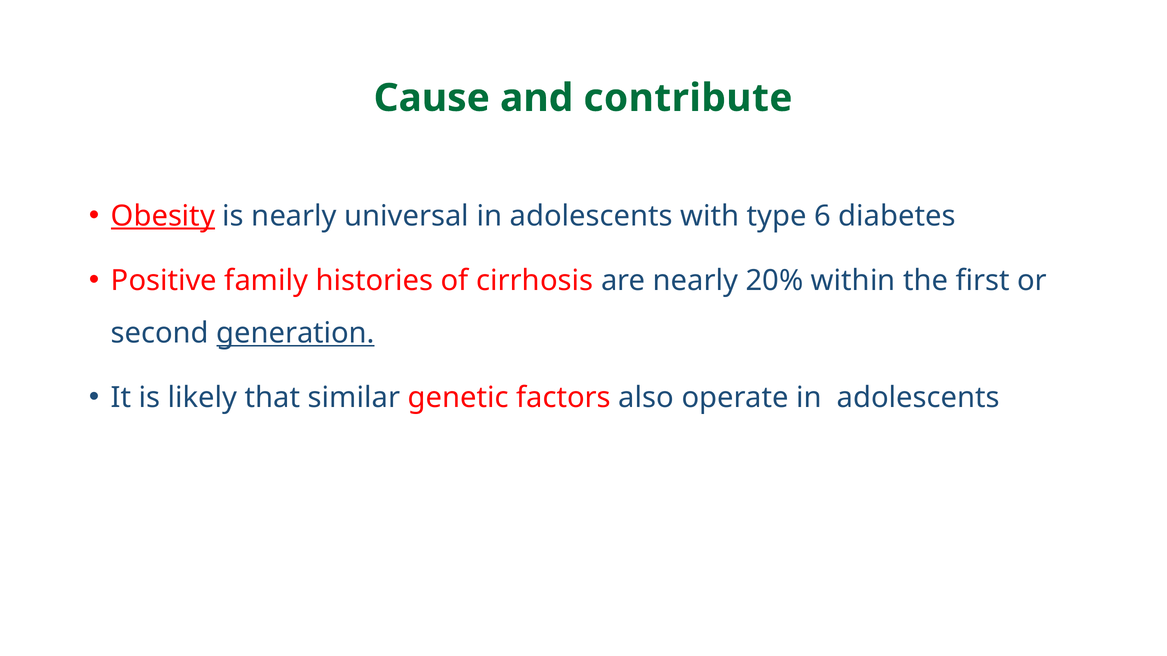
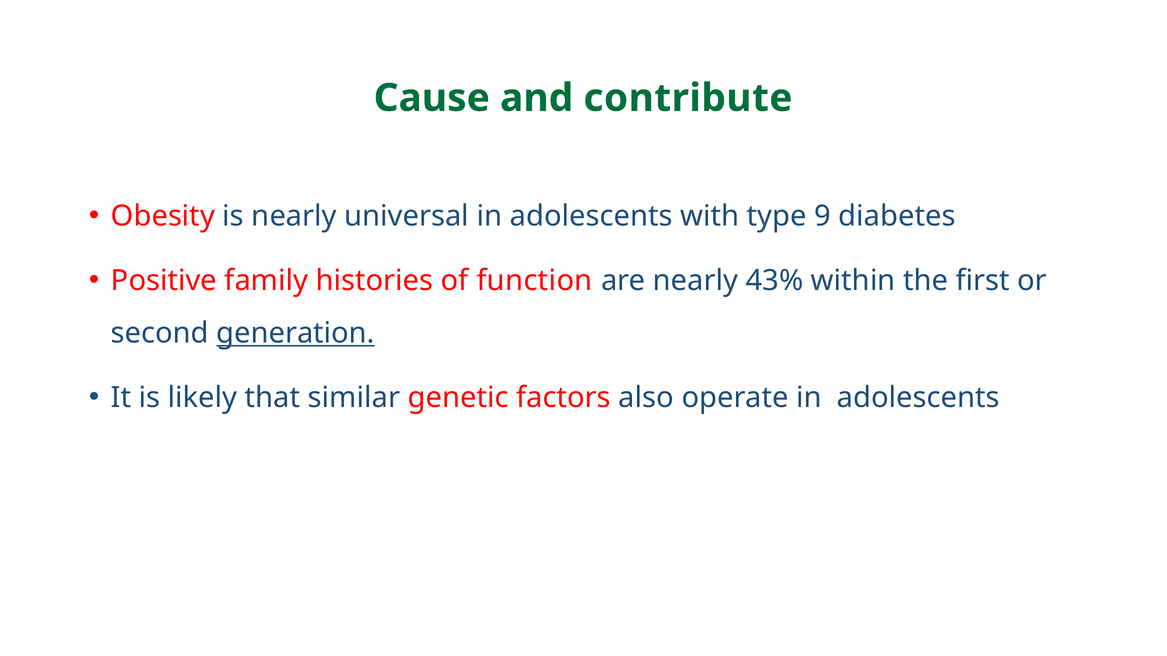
Obesity underline: present -> none
6: 6 -> 9
cirrhosis: cirrhosis -> function
20%: 20% -> 43%
